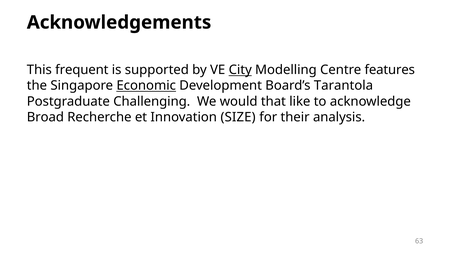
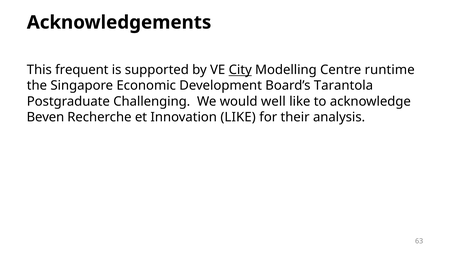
features: features -> runtime
Economic underline: present -> none
that: that -> well
Broad: Broad -> Beven
Innovation SIZE: SIZE -> LIKE
